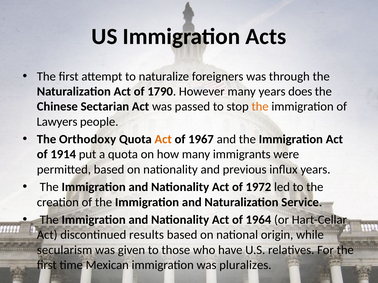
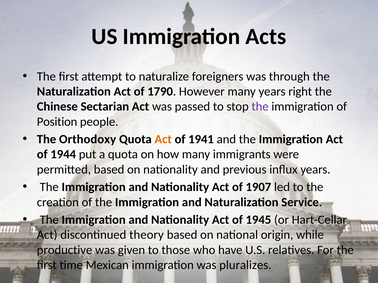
does: does -> right
the at (260, 107) colour: orange -> purple
Lawyers: Lawyers -> Position
1967: 1967 -> 1941
1914: 1914 -> 1944
1972: 1972 -> 1907
1964: 1964 -> 1945
results: results -> theory
secularism: secularism -> productive
